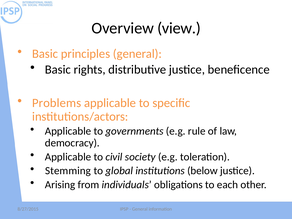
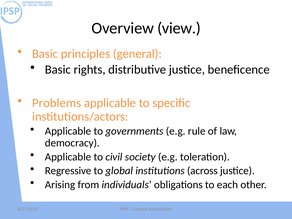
Stemming: Stemming -> Regressive
below: below -> across
